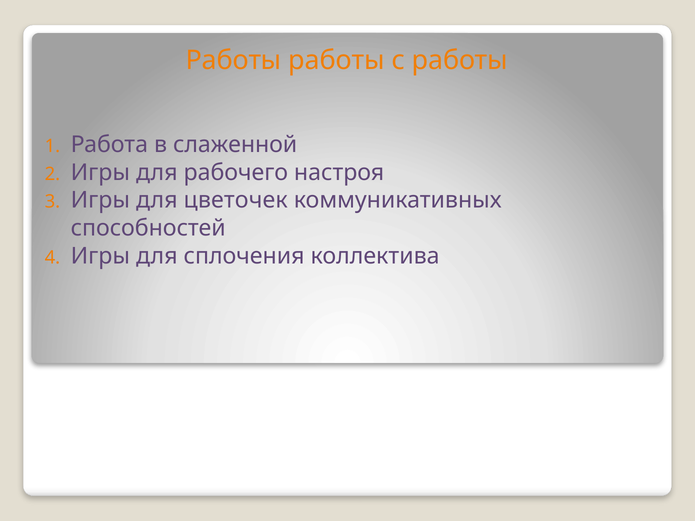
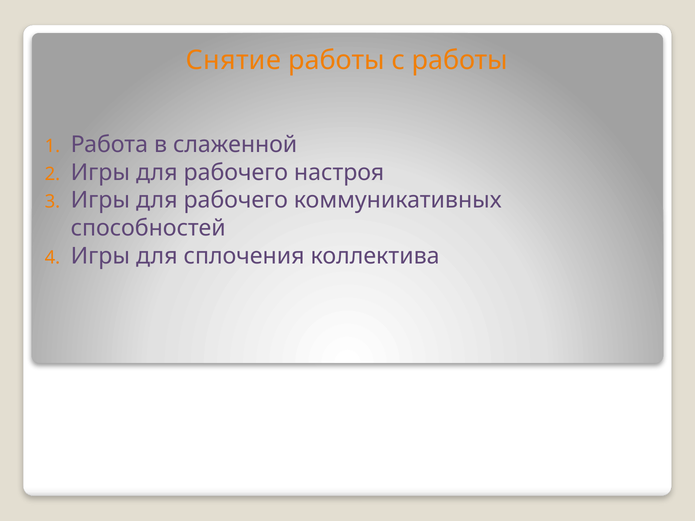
Работы at (234, 60): Работы -> Снятие
цветочек at (236, 200): цветочек -> рабочего
